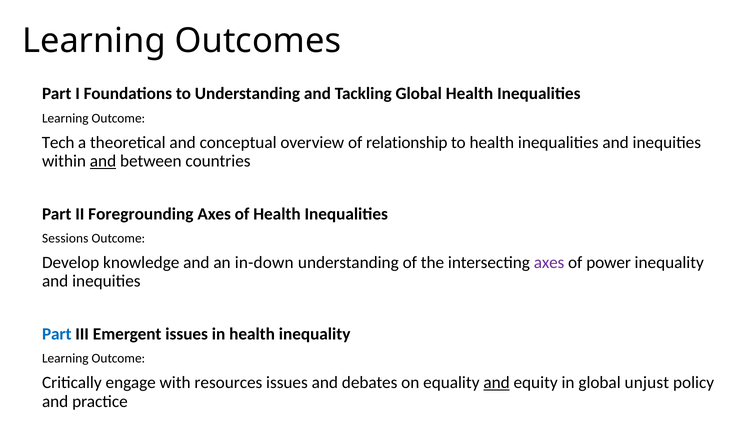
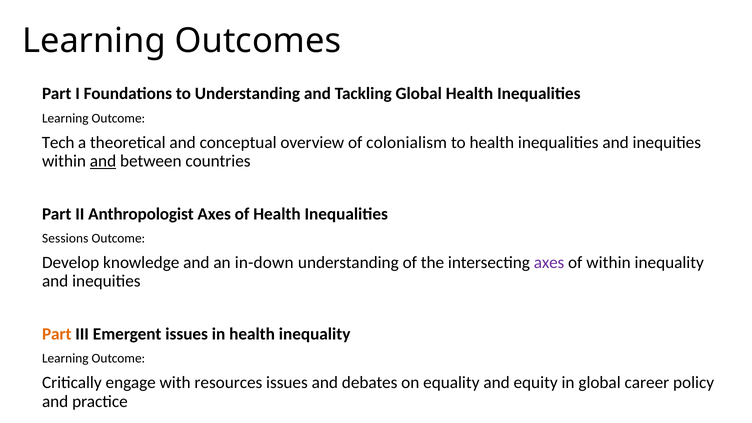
relationship: relationship -> colonialism
Foregrounding: Foregrounding -> Anthropologist
of power: power -> within
Part at (57, 334) colour: blue -> orange
and at (497, 383) underline: present -> none
unjust: unjust -> career
